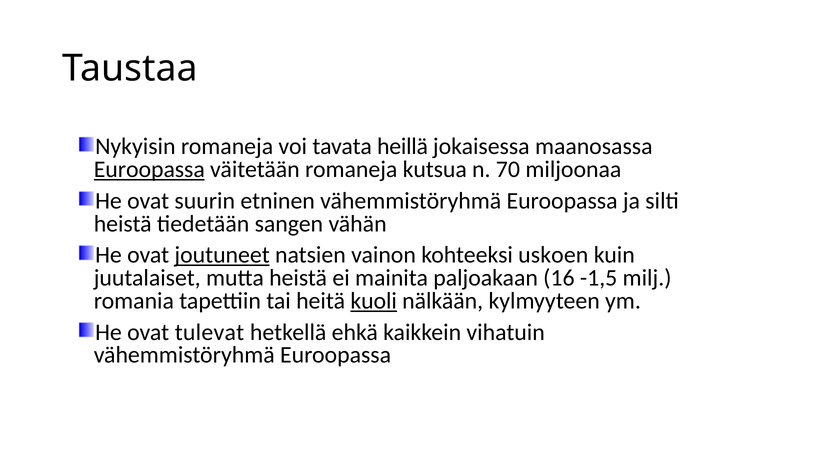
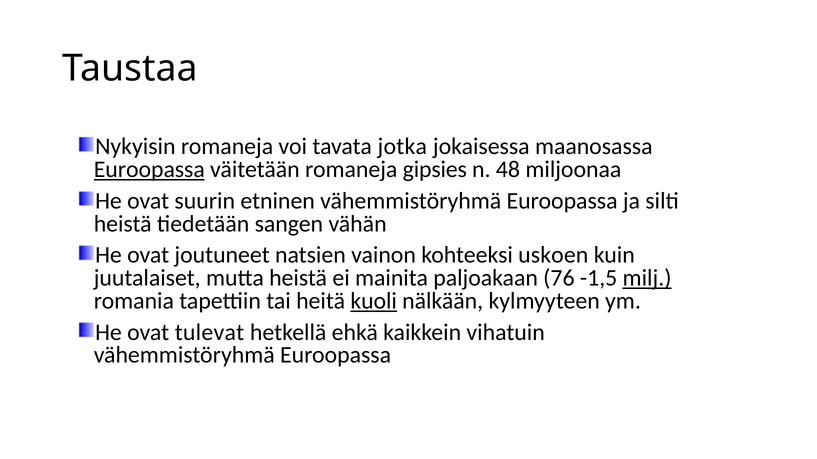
heillä: heillä -> jotka
kutsua: kutsua -> gipsies
70: 70 -> 48
joutuneet underline: present -> none
16: 16 -> 76
milj underline: none -> present
